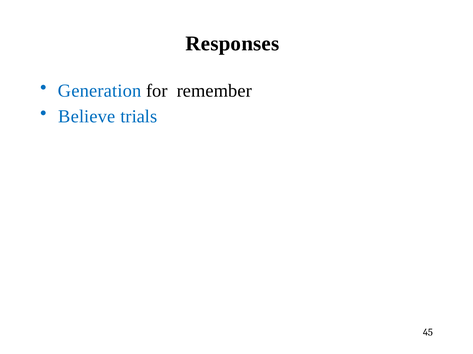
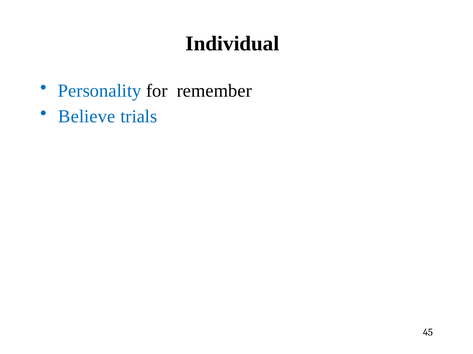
Responses: Responses -> Individual
Generation: Generation -> Personality
